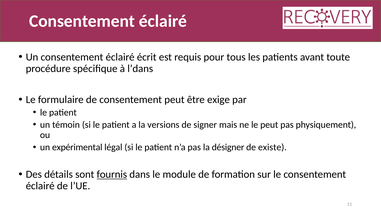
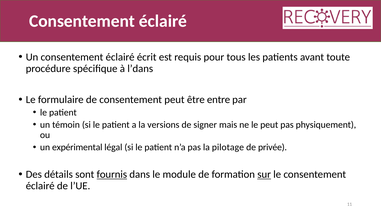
exige: exige -> entre
désigner: désigner -> pilotage
existe: existe -> privée
sur underline: none -> present
